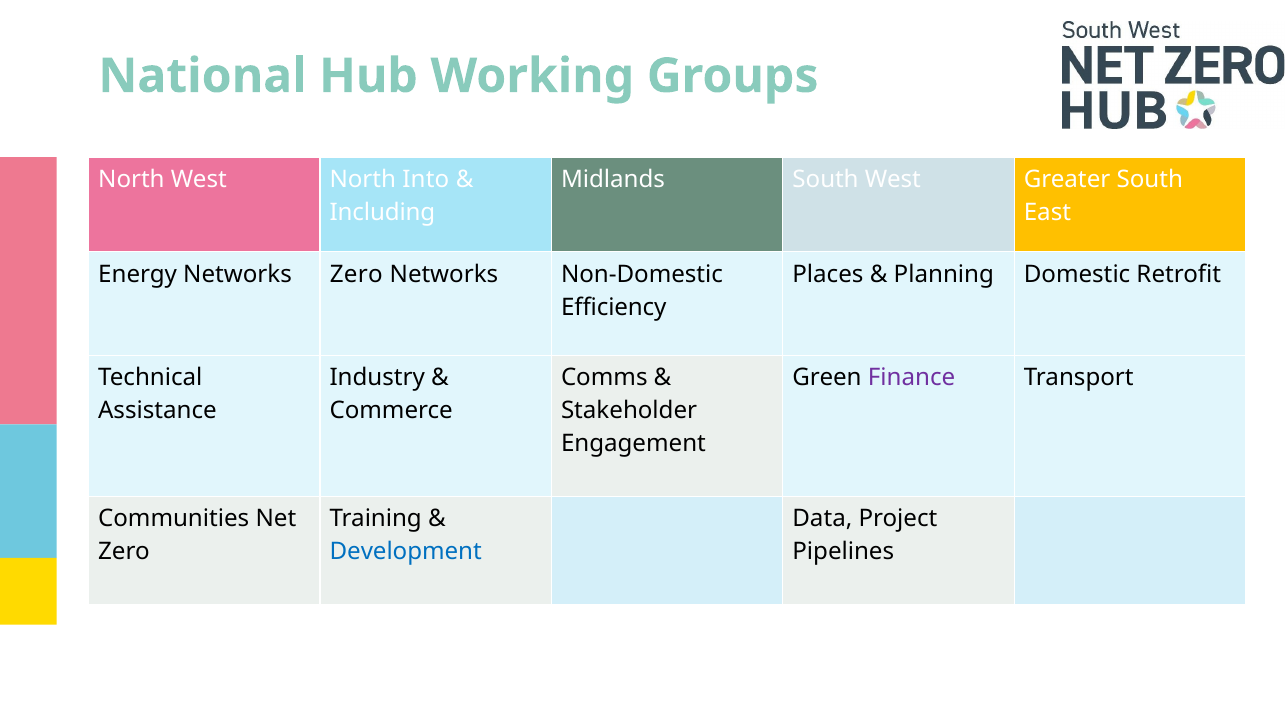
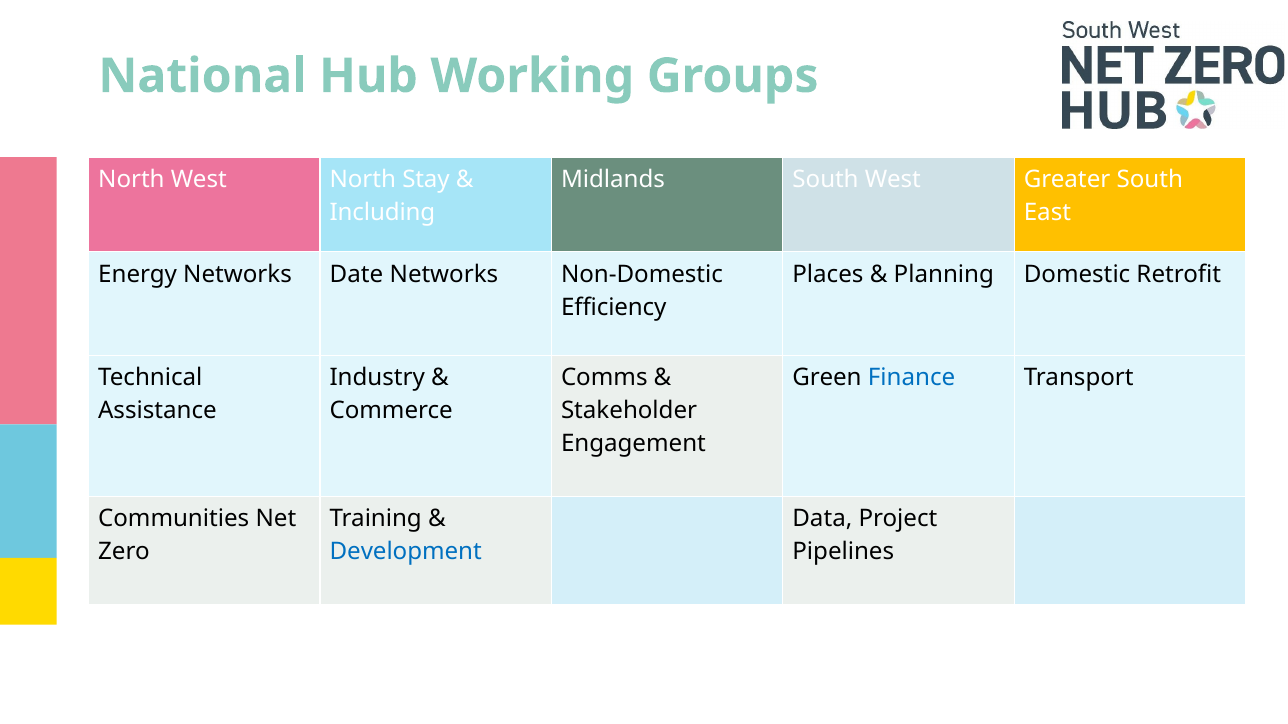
Into: Into -> Stay
Networks Zero: Zero -> Date
Finance colour: purple -> blue
